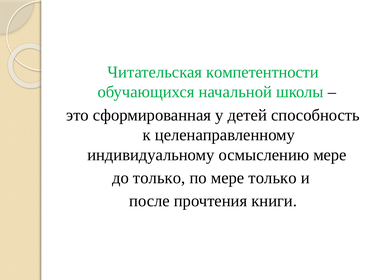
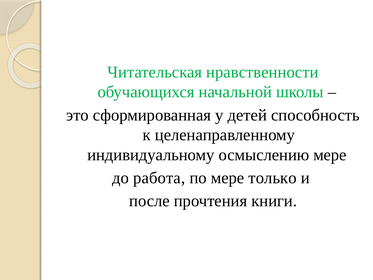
компетентности: компетентности -> нравственности
до только: только -> работа
